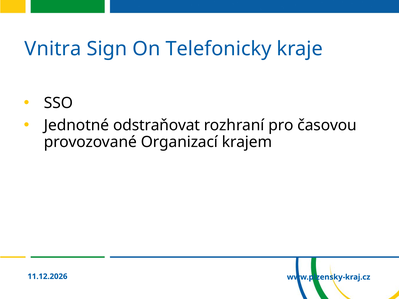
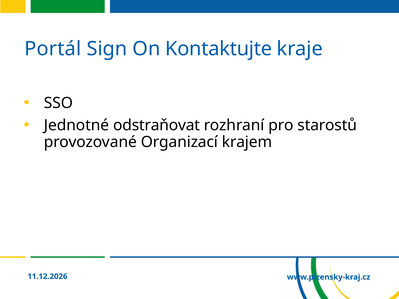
Vnitra: Vnitra -> Portál
Telefonicky: Telefonicky -> Kontaktujte
časovou: časovou -> starostů
